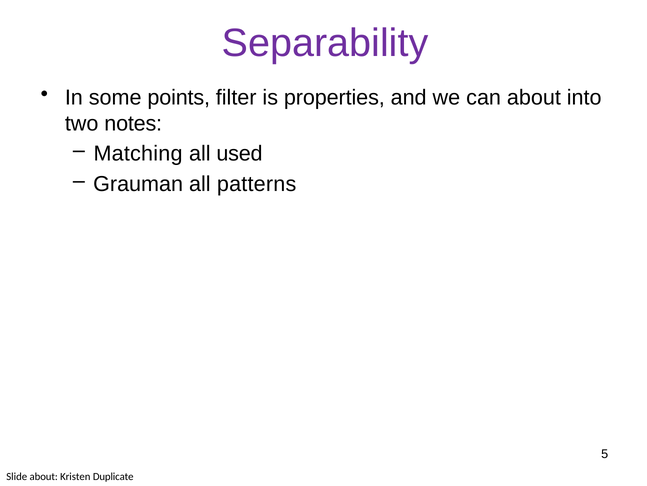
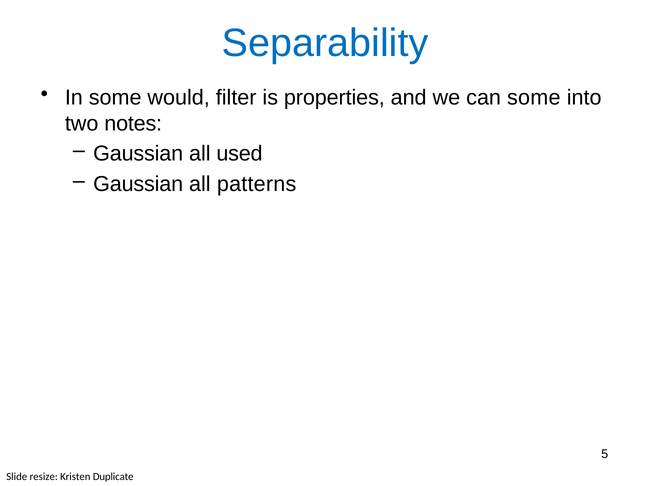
Separability colour: purple -> blue
points: points -> would
can about: about -> some
Matching at (138, 154): Matching -> Gaussian
Grauman at (138, 184): Grauman -> Gaussian
Slide about: about -> resize
